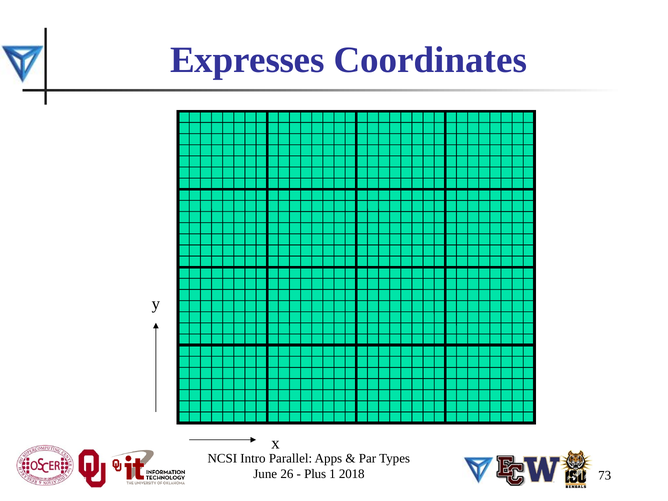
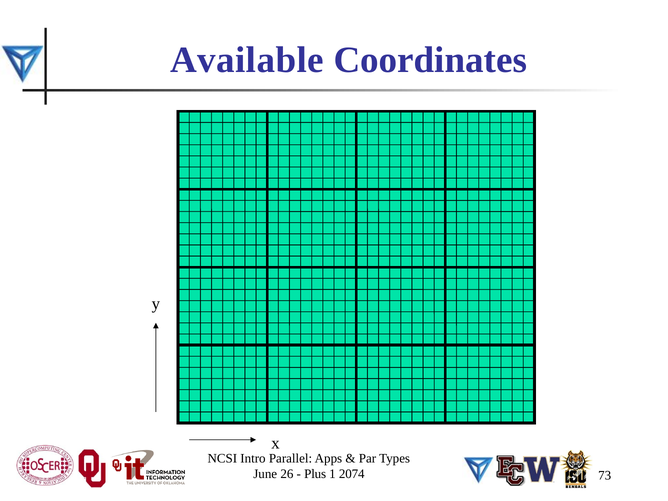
Expresses: Expresses -> Available
2018: 2018 -> 2074
